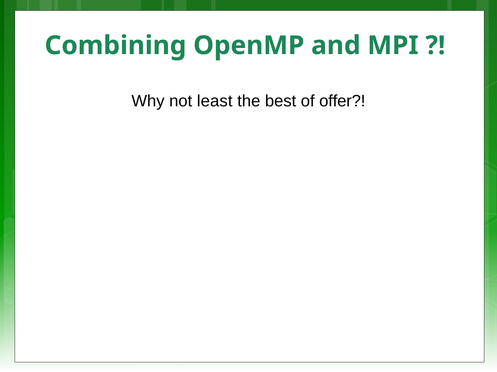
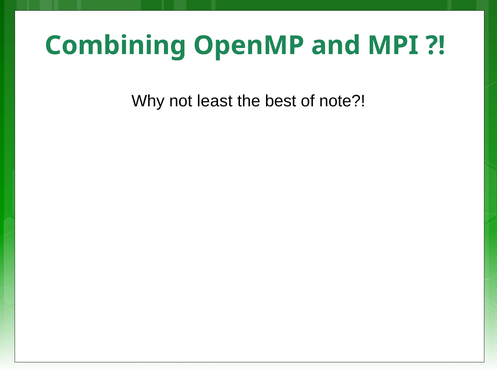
offer: offer -> note
